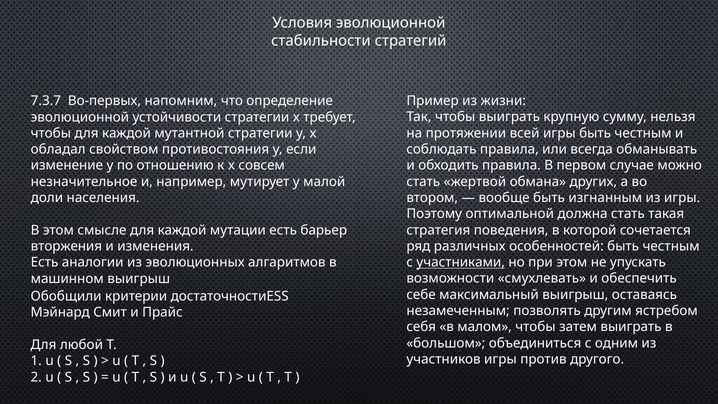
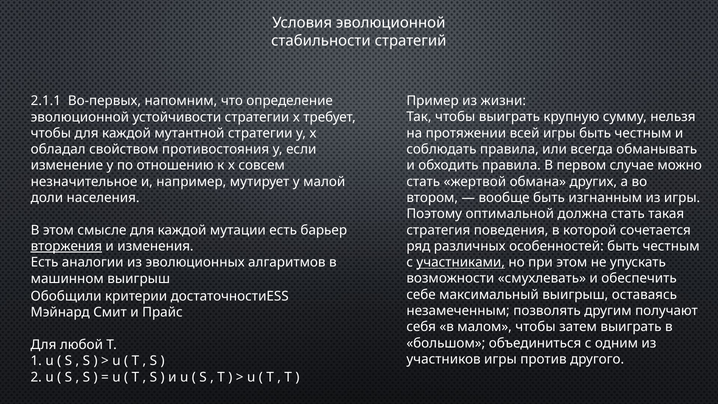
7.3.7: 7.3.7 -> 2.1.1
вторжения underline: none -> present
ястребом: ястребом -> получают
